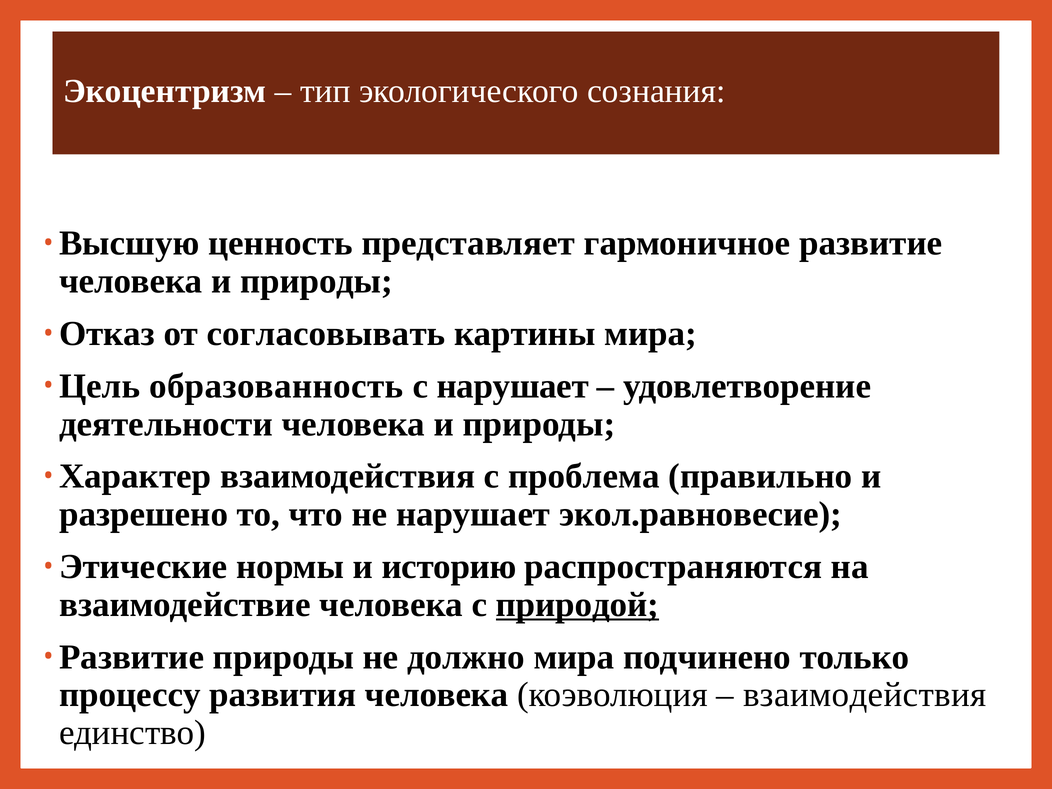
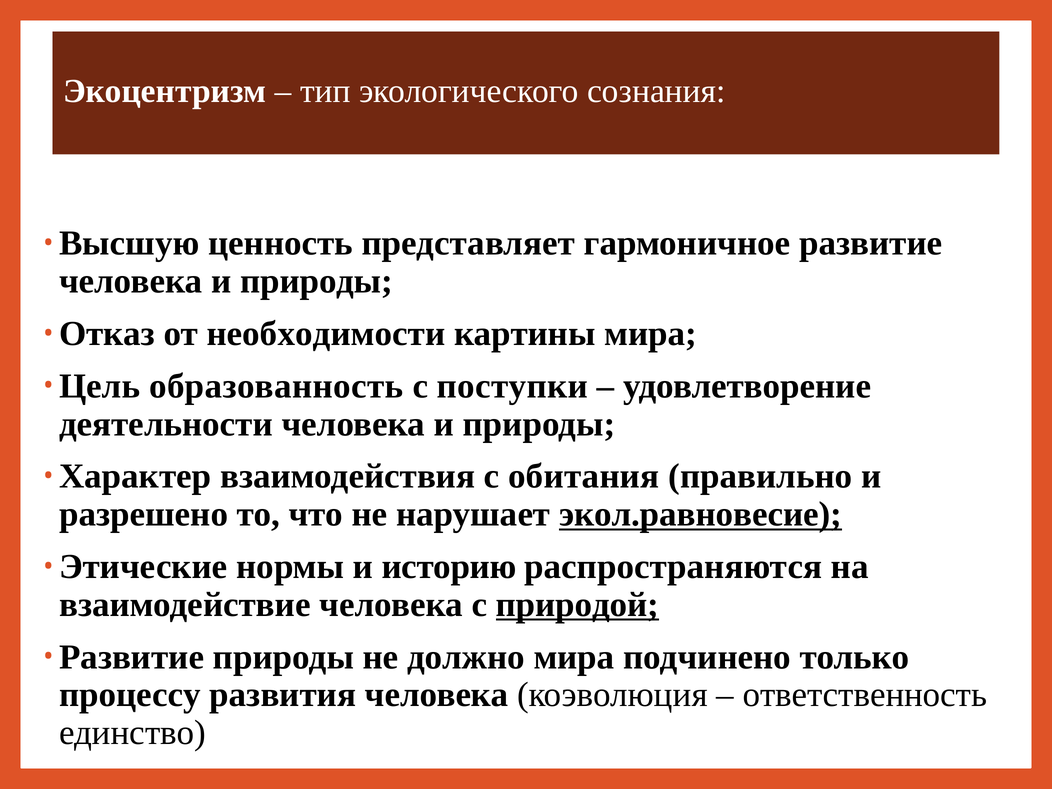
согласовывать: согласовывать -> необходимости
с нарушает: нарушает -> поступки
проблема: проблема -> обитания
экол.равновесие underline: none -> present
взаимодействия at (865, 695): взаимодействия -> ответственность
